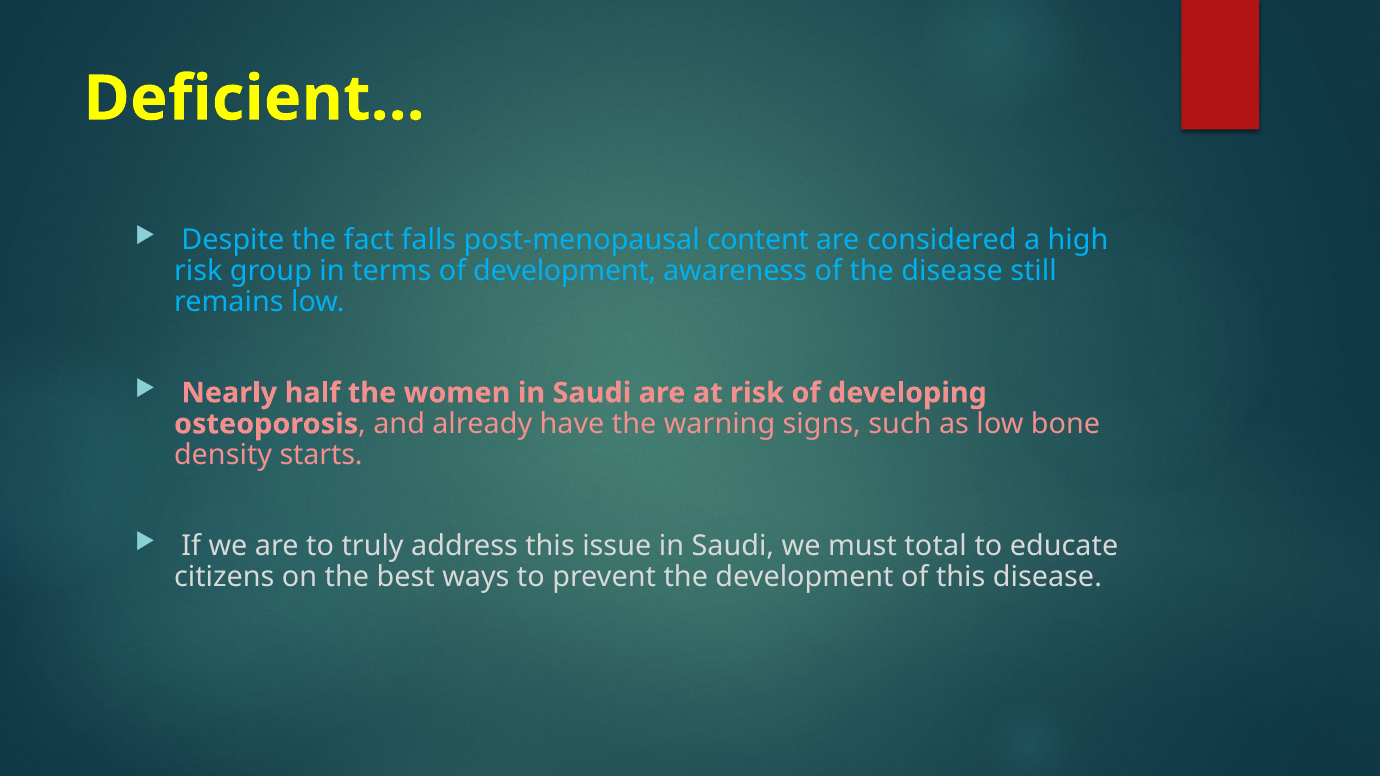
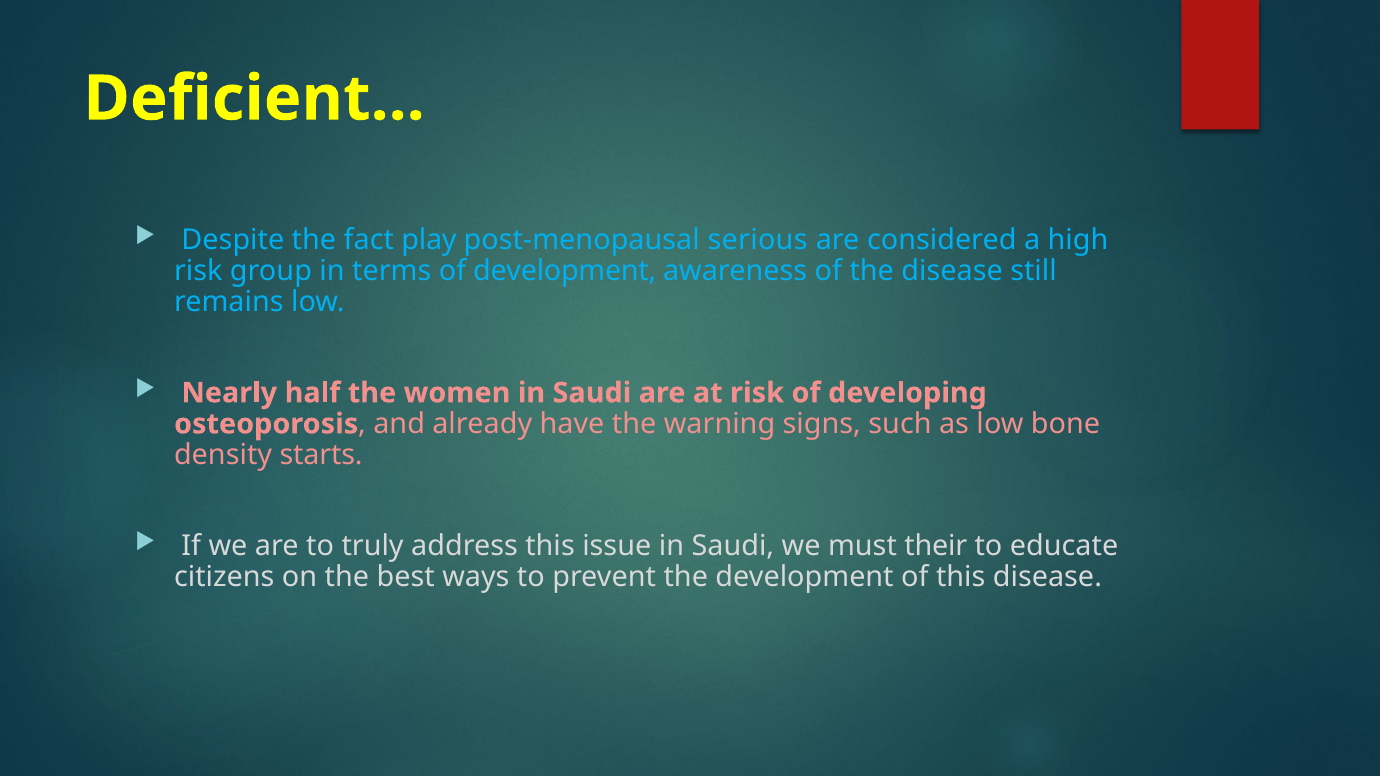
falls: falls -> play
content: content -> serious
total: total -> their
